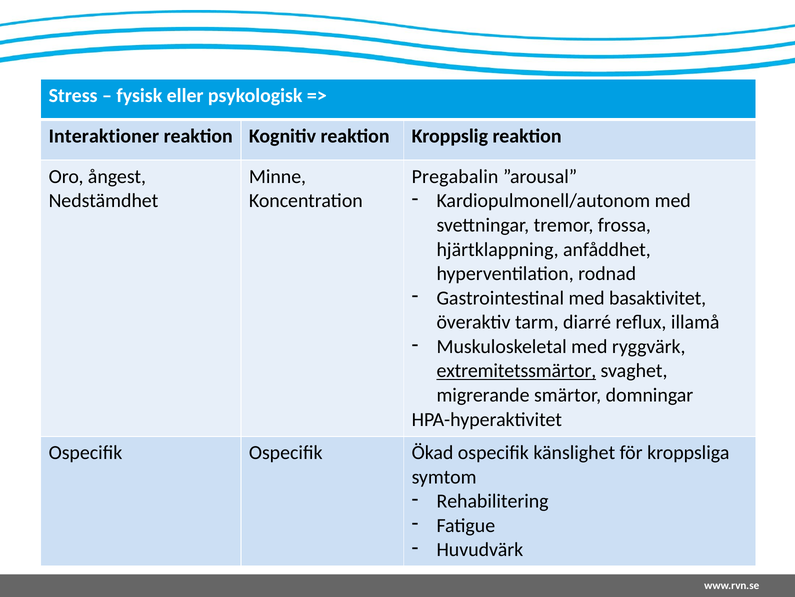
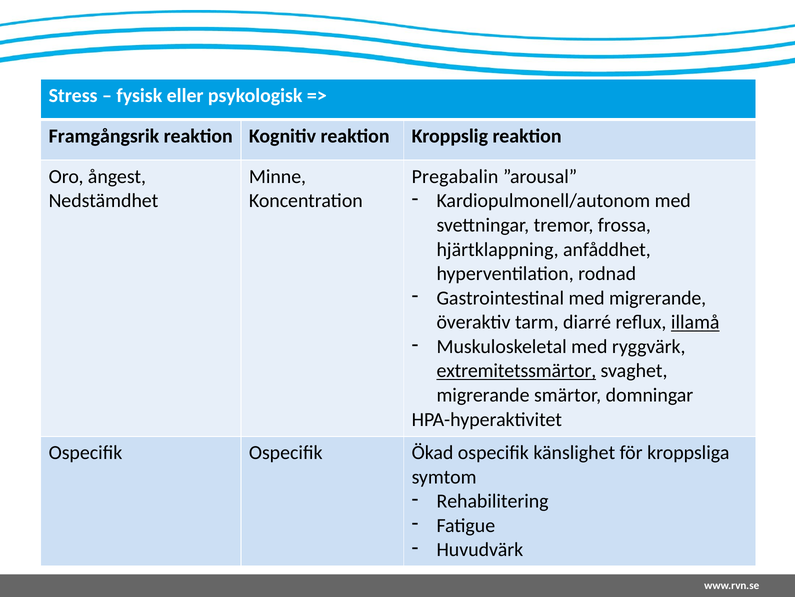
Interaktioner: Interaktioner -> Framgångsrik
med basaktivitet: basaktivitet -> migrerande
illamå underline: none -> present
